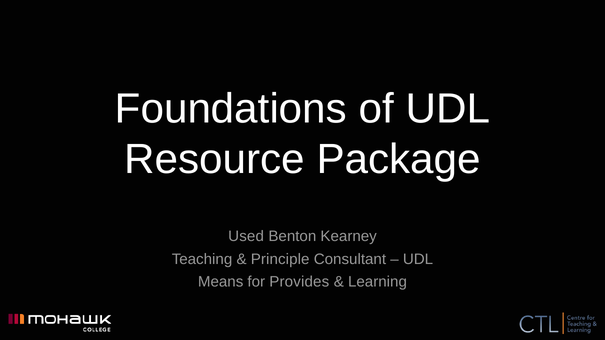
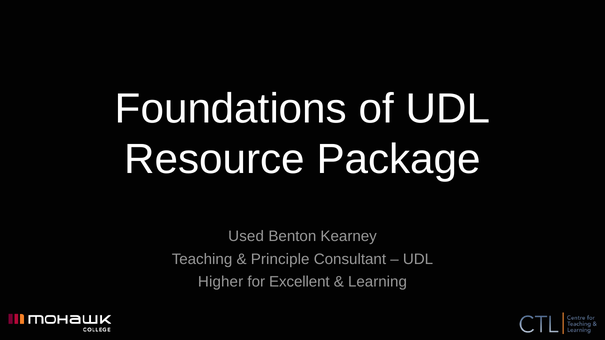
Means: Means -> Higher
Provides: Provides -> Excellent
